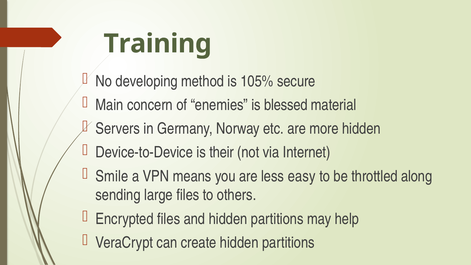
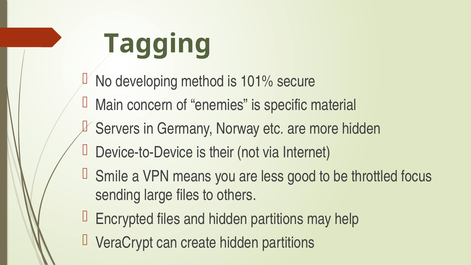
Training: Training -> Tagging
105%: 105% -> 101%
blessed: blessed -> specific
easy: easy -> good
along: along -> focus
